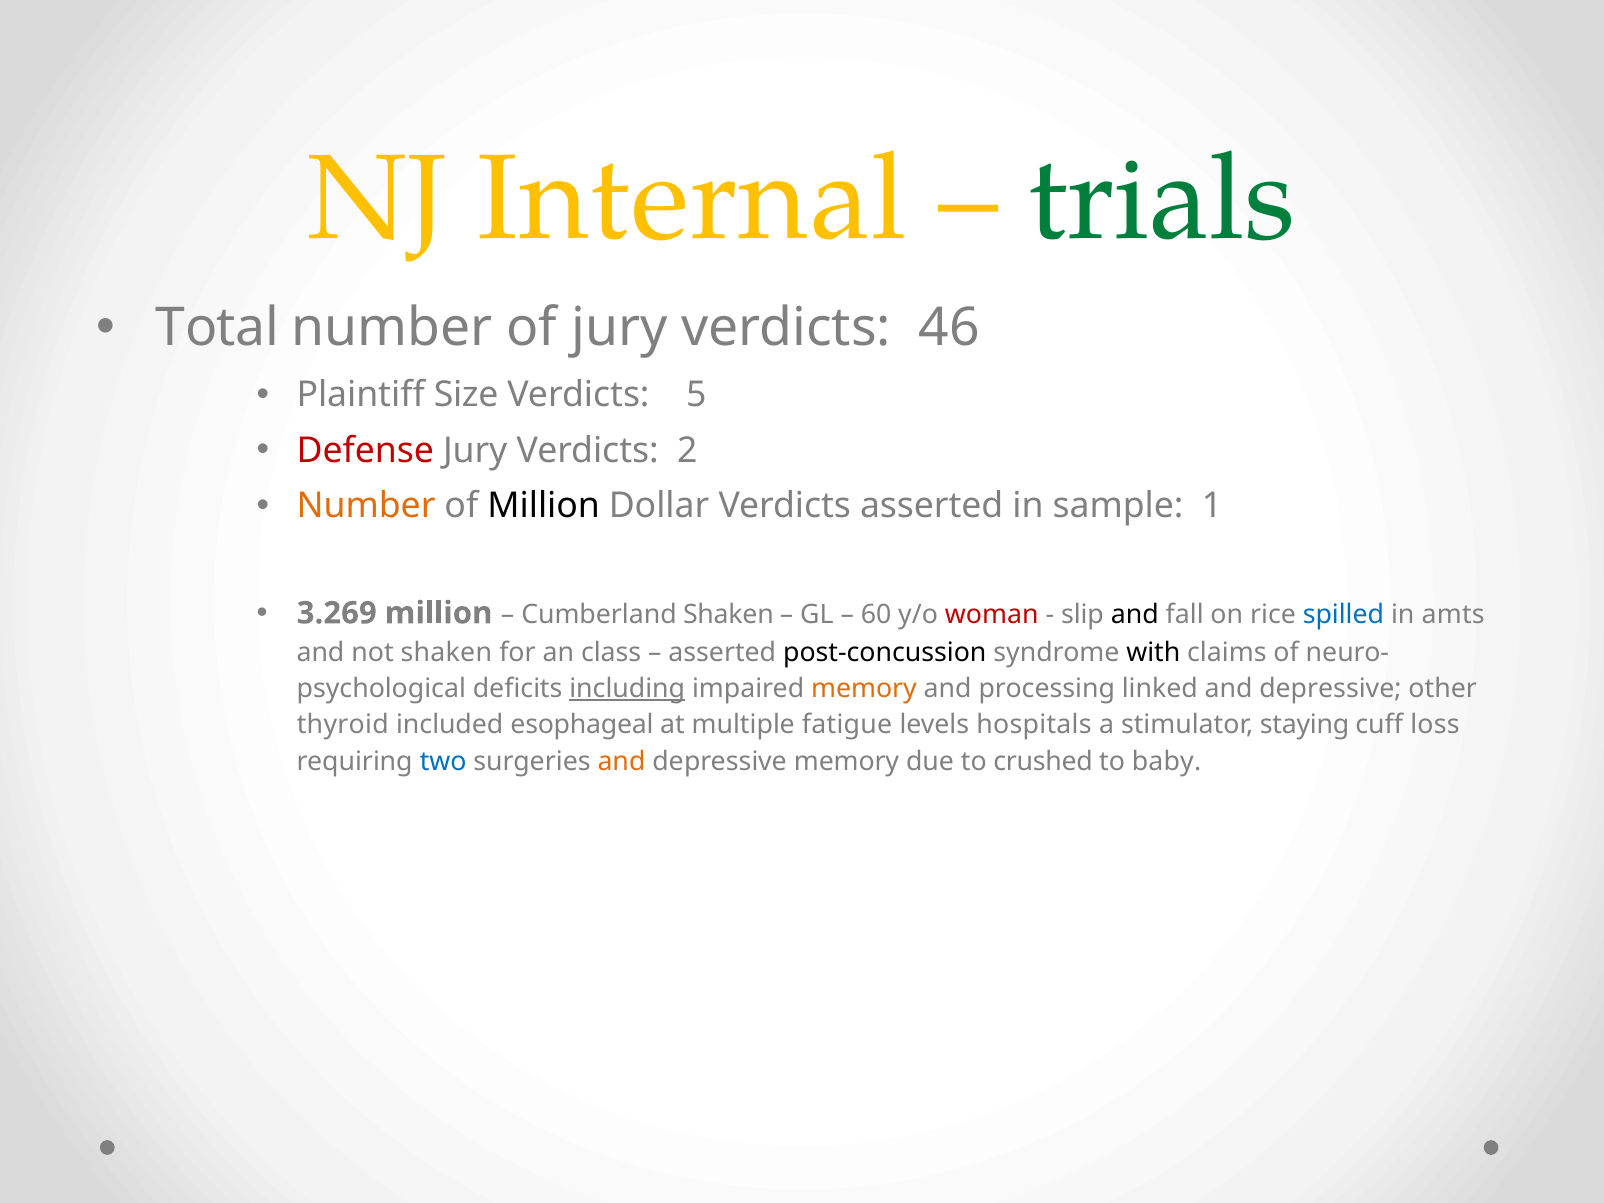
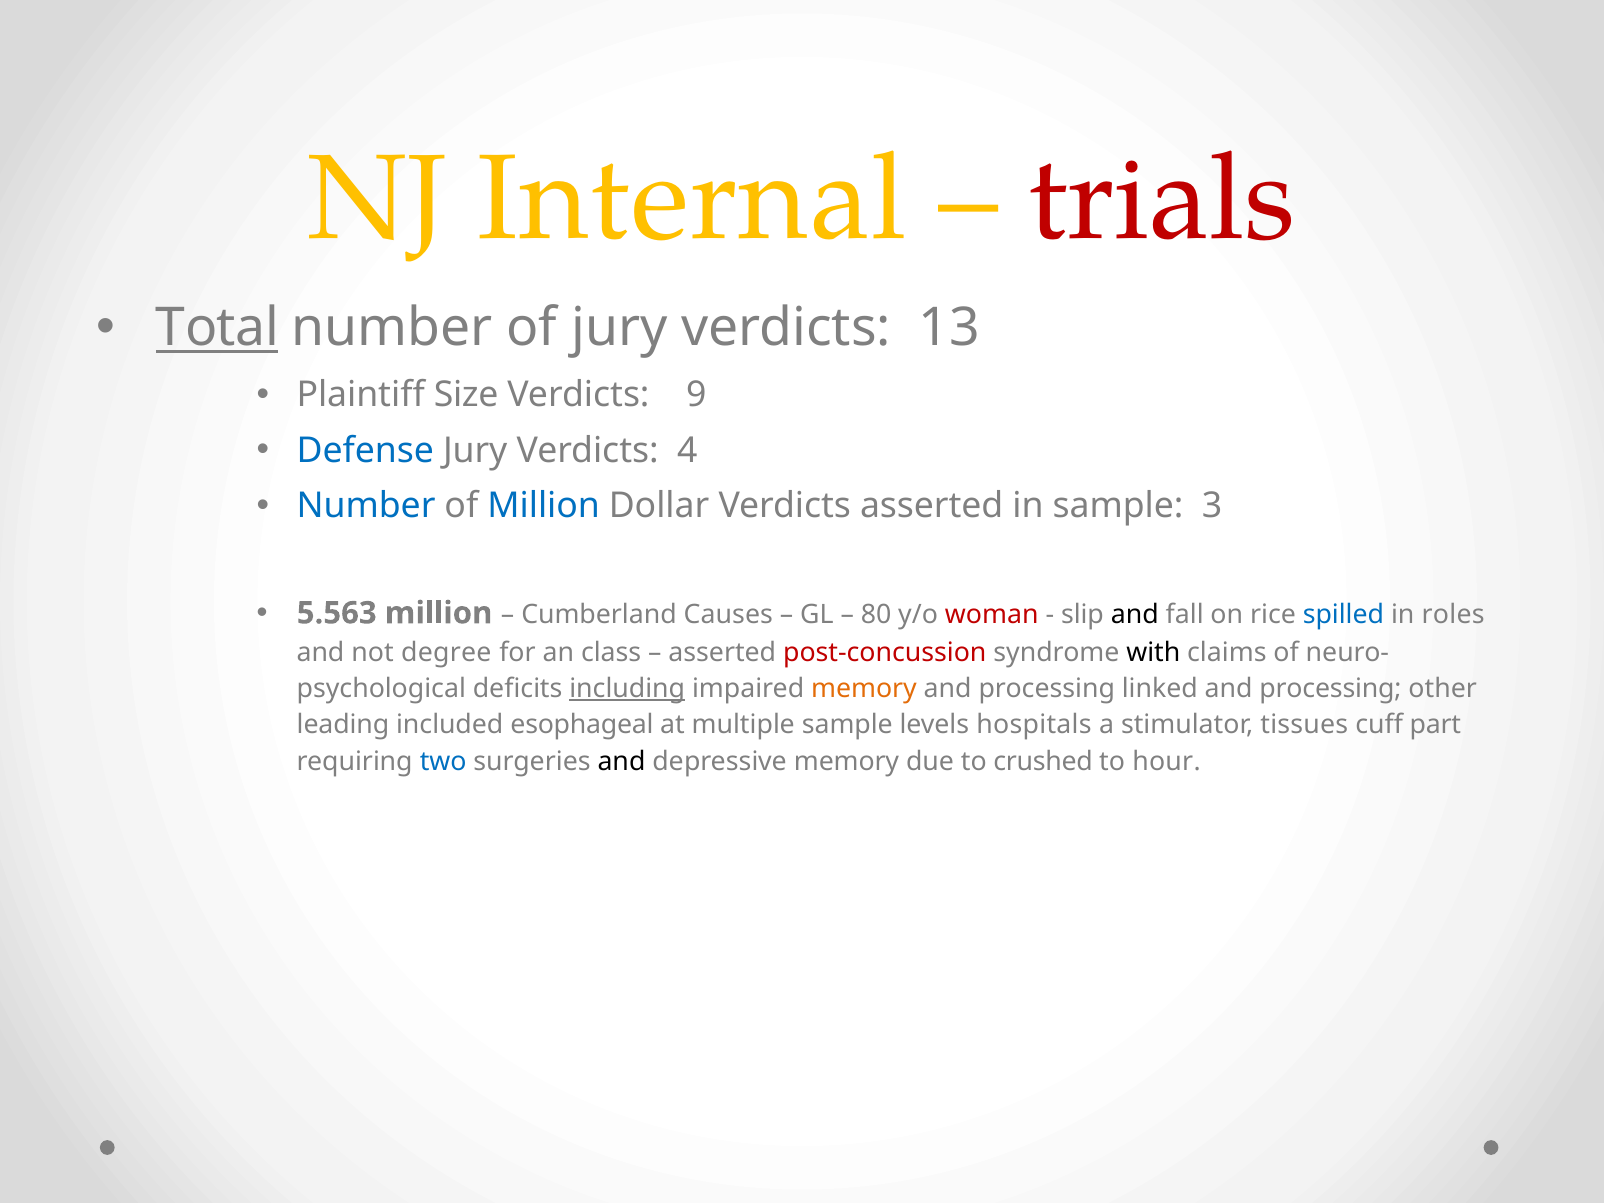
trials colour: green -> red
Total underline: none -> present
46: 46 -> 13
5: 5 -> 9
Defense colour: red -> blue
2: 2 -> 4
Number at (366, 506) colour: orange -> blue
Million at (544, 506) colour: black -> blue
1: 1 -> 3
3.269: 3.269 -> 5.563
Cumberland Shaken: Shaken -> Causes
60: 60 -> 80
amts: amts -> roles
not shaken: shaken -> degree
post-concussion colour: black -> red
depressive at (1330, 689): depressive -> processing
thyroid: thyroid -> leading
multiple fatigue: fatigue -> sample
staying: staying -> tissues
loss: loss -> part
and at (621, 761) colour: orange -> black
baby: baby -> hour
